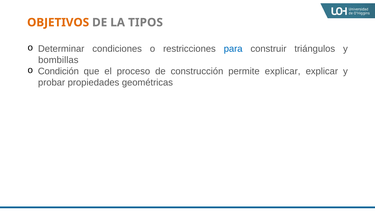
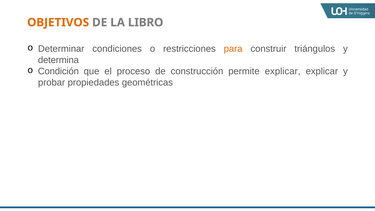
TIPOS: TIPOS -> LIBRO
para colour: blue -> orange
bombillas: bombillas -> determina
